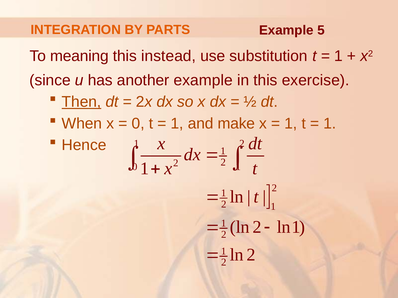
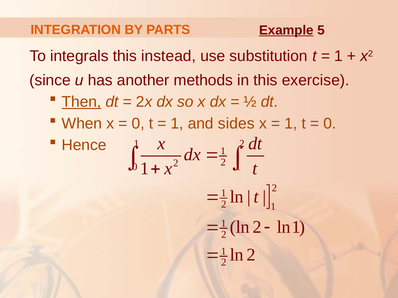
Example at (286, 30) underline: none -> present
meaning: meaning -> integrals
another example: example -> methods
make: make -> sides
1 at (330, 124): 1 -> 0
